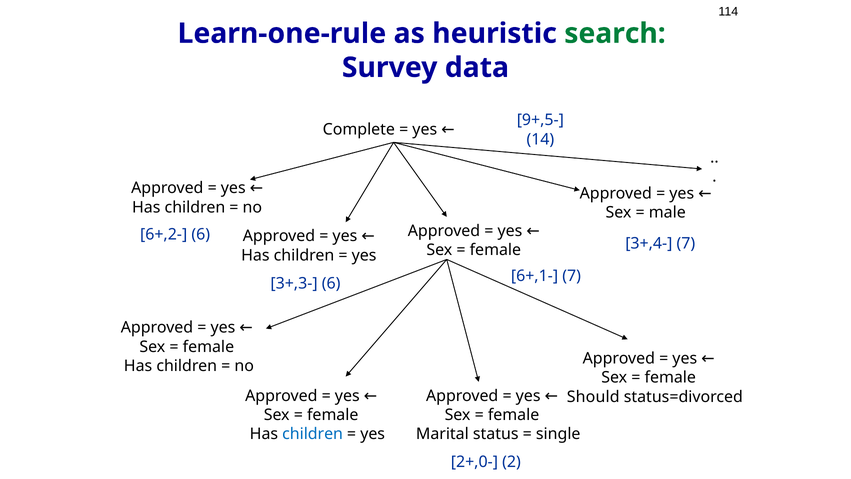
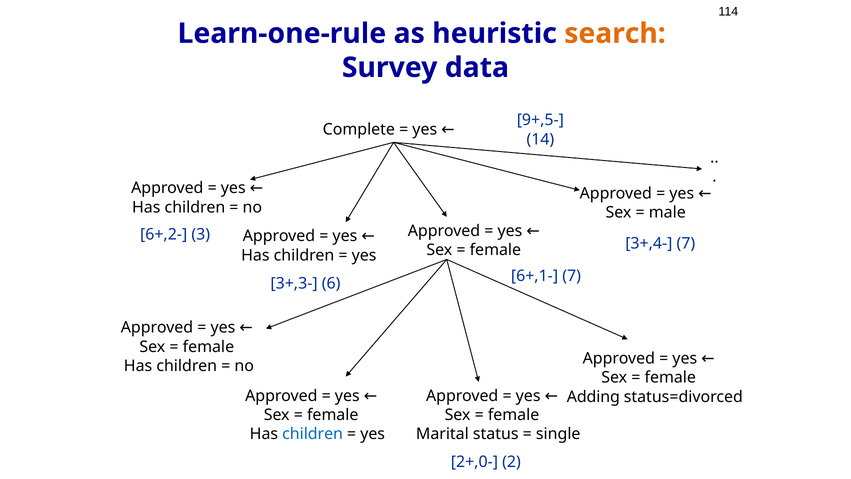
search colour: green -> orange
6+,2− 6: 6 -> 3
Should: Should -> Adding
